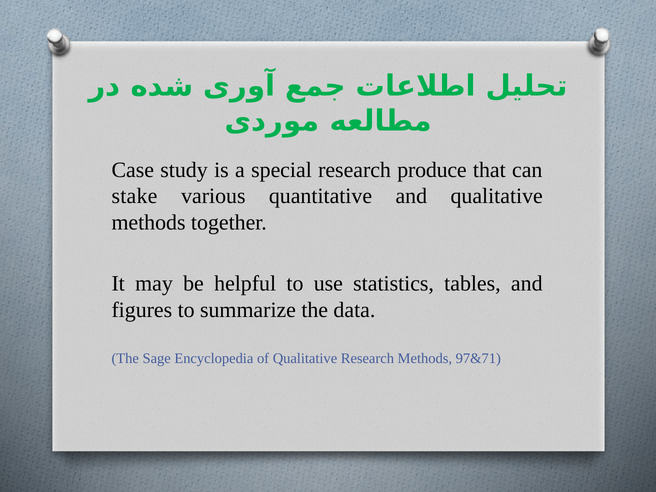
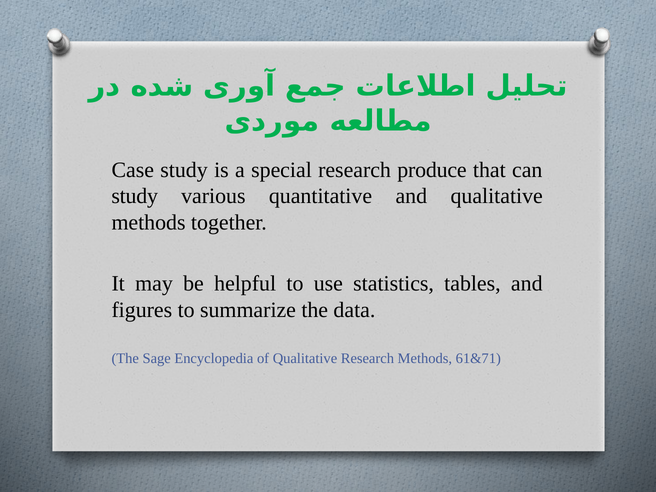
stake at (134, 196): stake -> study
97&71: 97&71 -> 61&71
